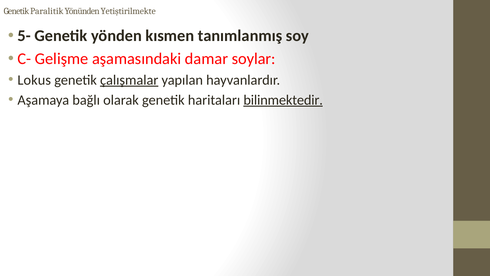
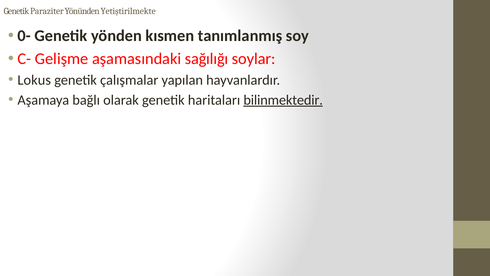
Paralitik: Paralitik -> Paraziter
5-: 5- -> 0-
damar: damar -> sağılığı
çalışmalar underline: present -> none
